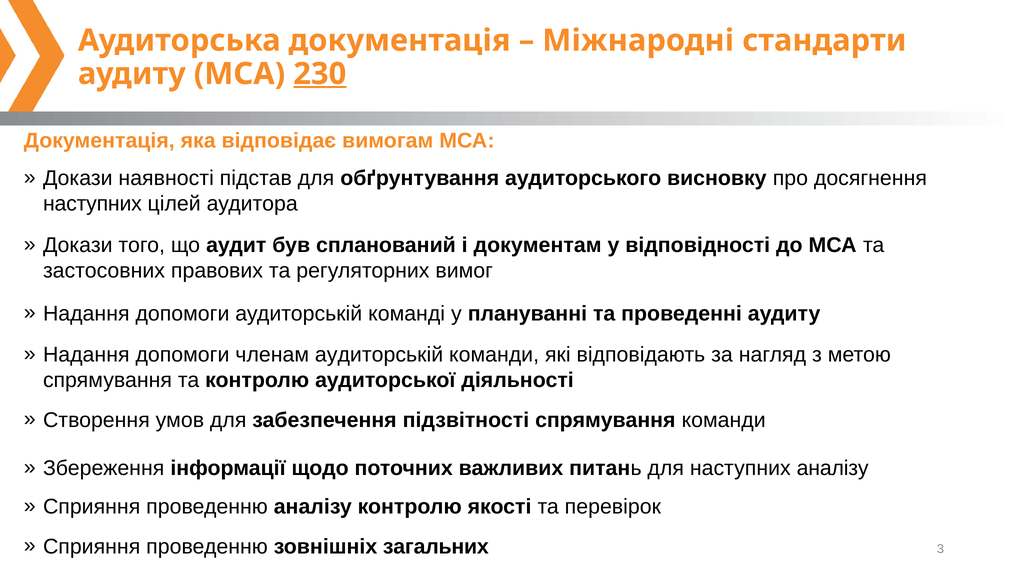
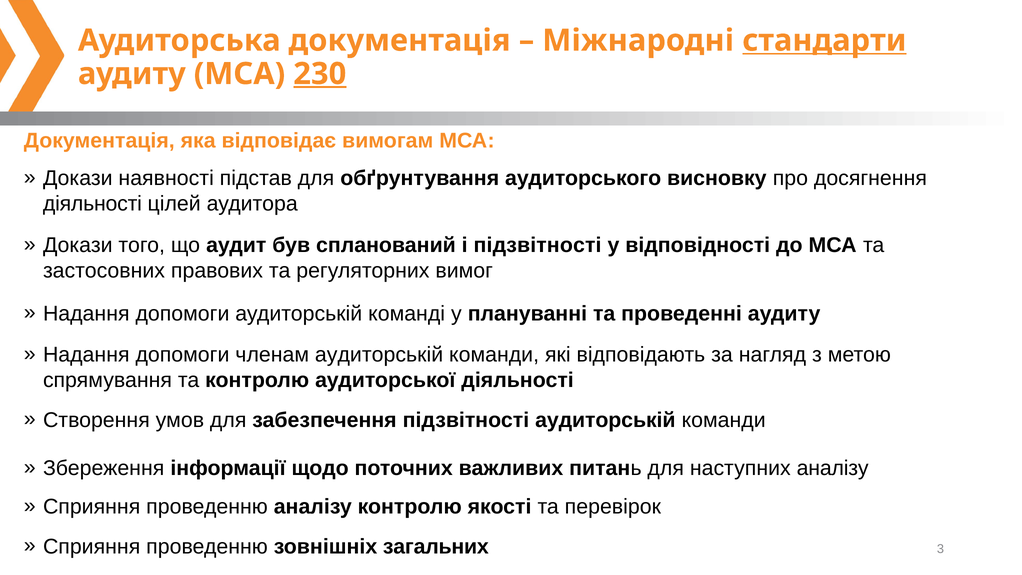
стандарти underline: none -> present
наступних at (92, 204): наступних -> діяльності
і документам: документам -> підзвітності
підзвітності спрямування: спрямування -> аудиторській
